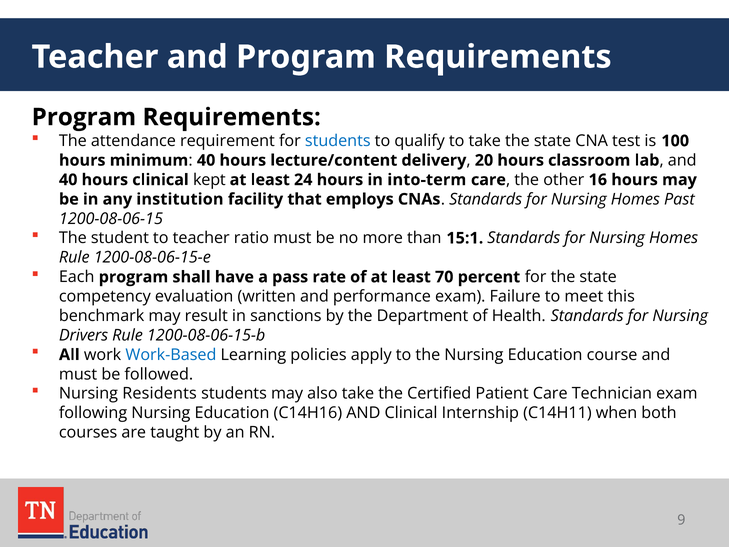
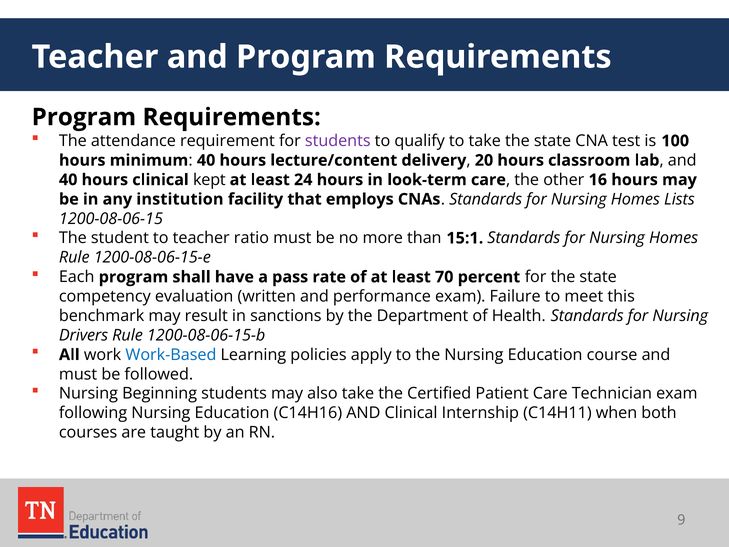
students at (338, 141) colour: blue -> purple
into-term: into-term -> look-term
Past: Past -> Lists
Residents: Residents -> Beginning
